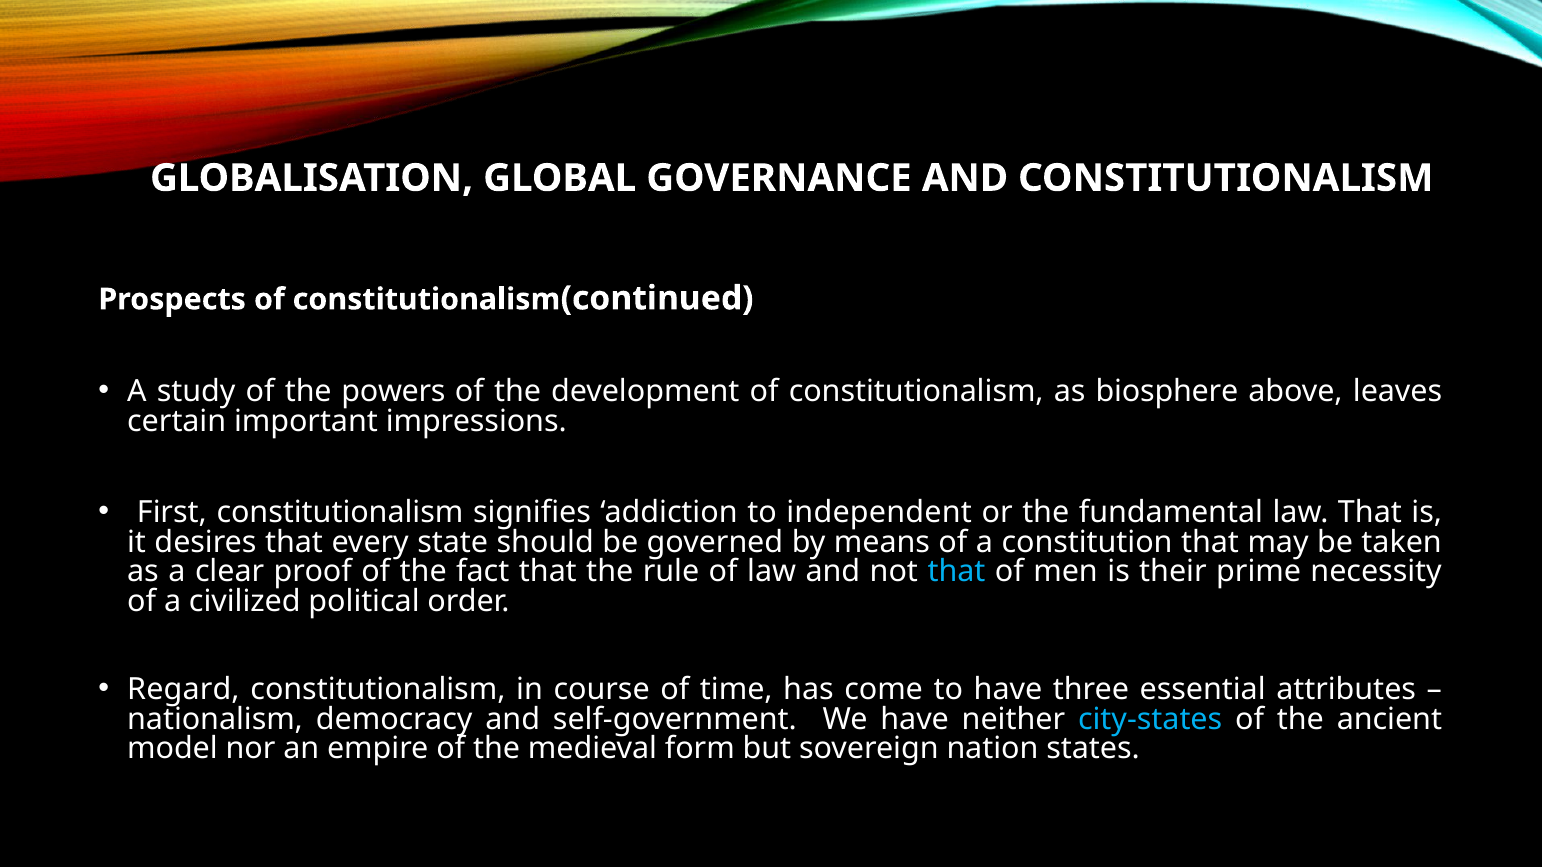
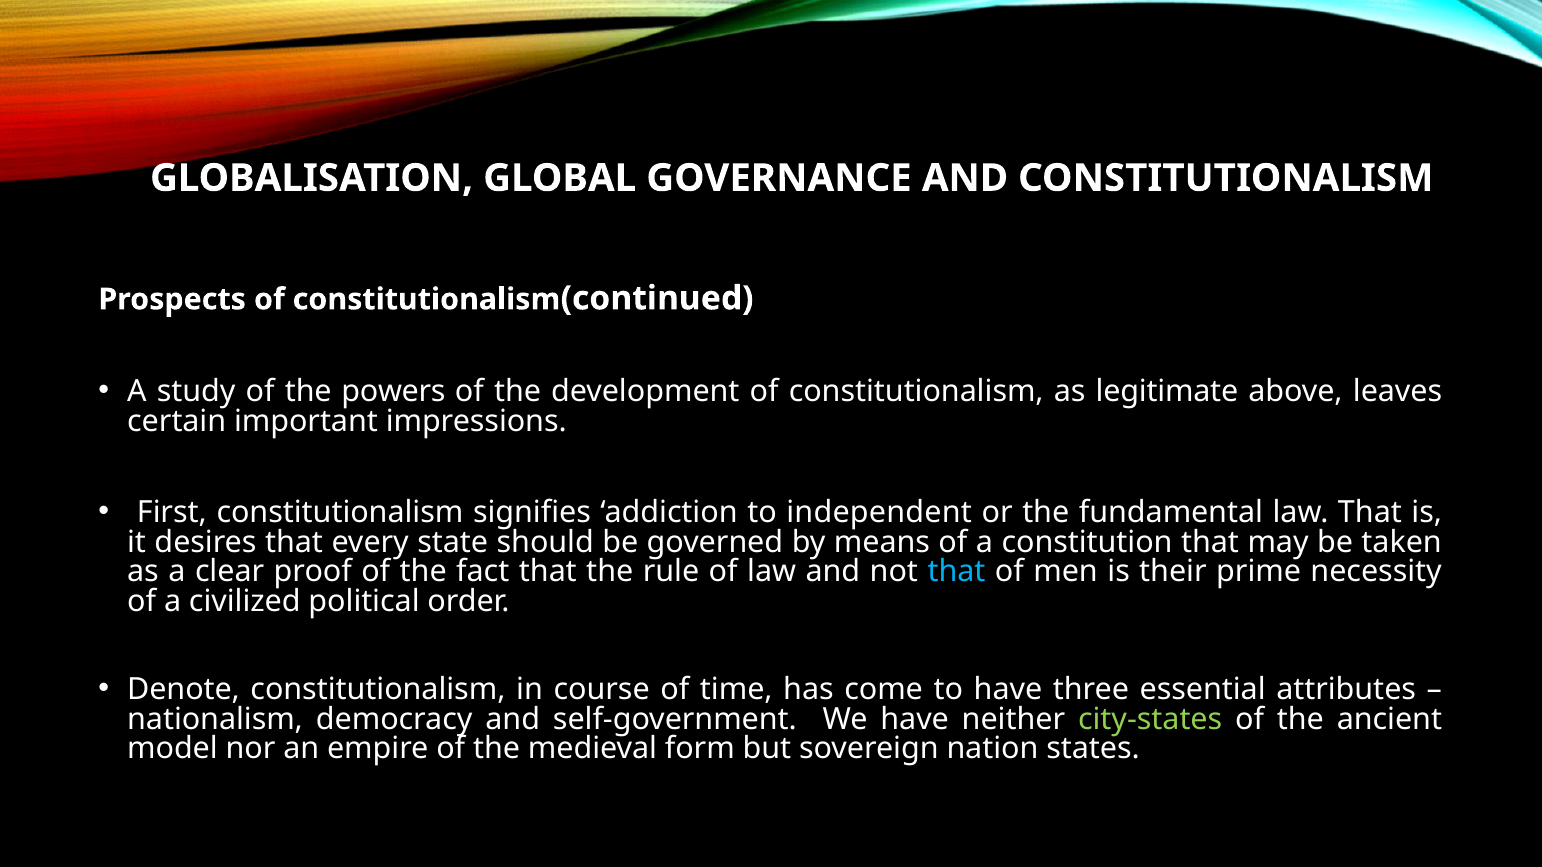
biosphere: biosphere -> legitimate
Regard: Regard -> Denote
city-states colour: light blue -> light green
